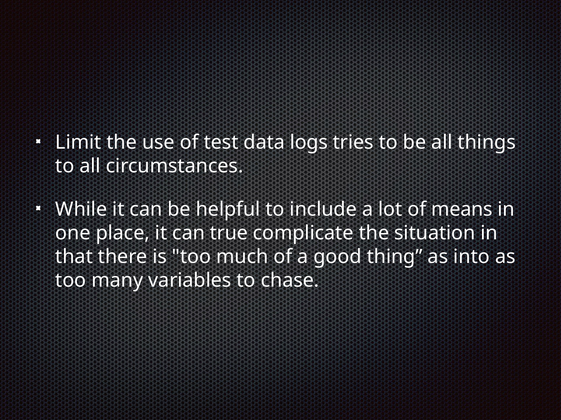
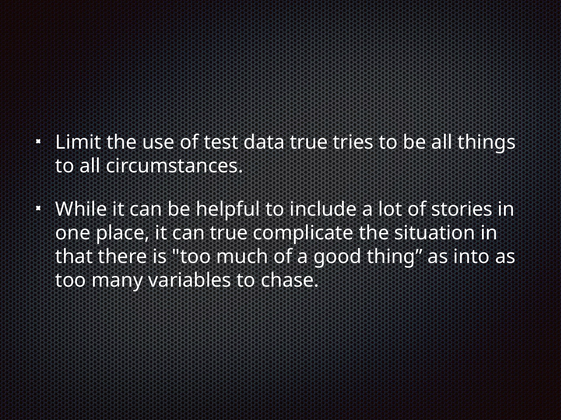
data logs: logs -> true
means: means -> stories
